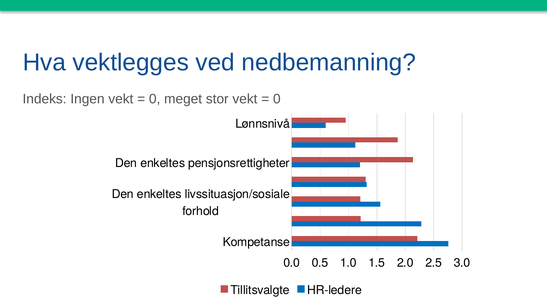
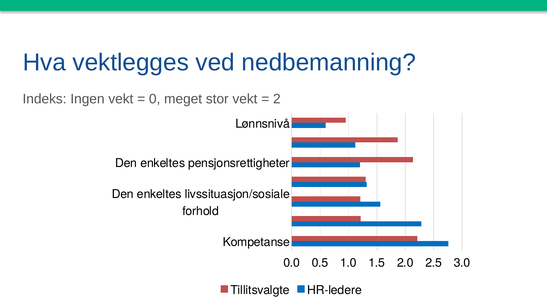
0 at (277, 99): 0 -> 2
